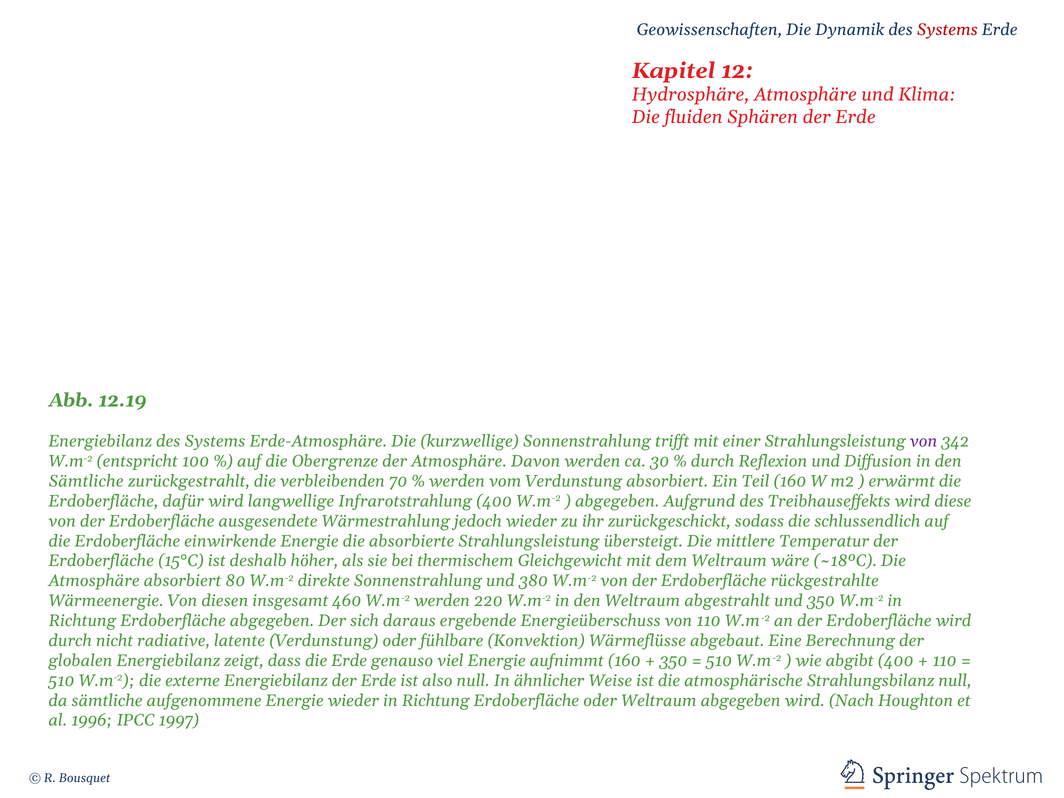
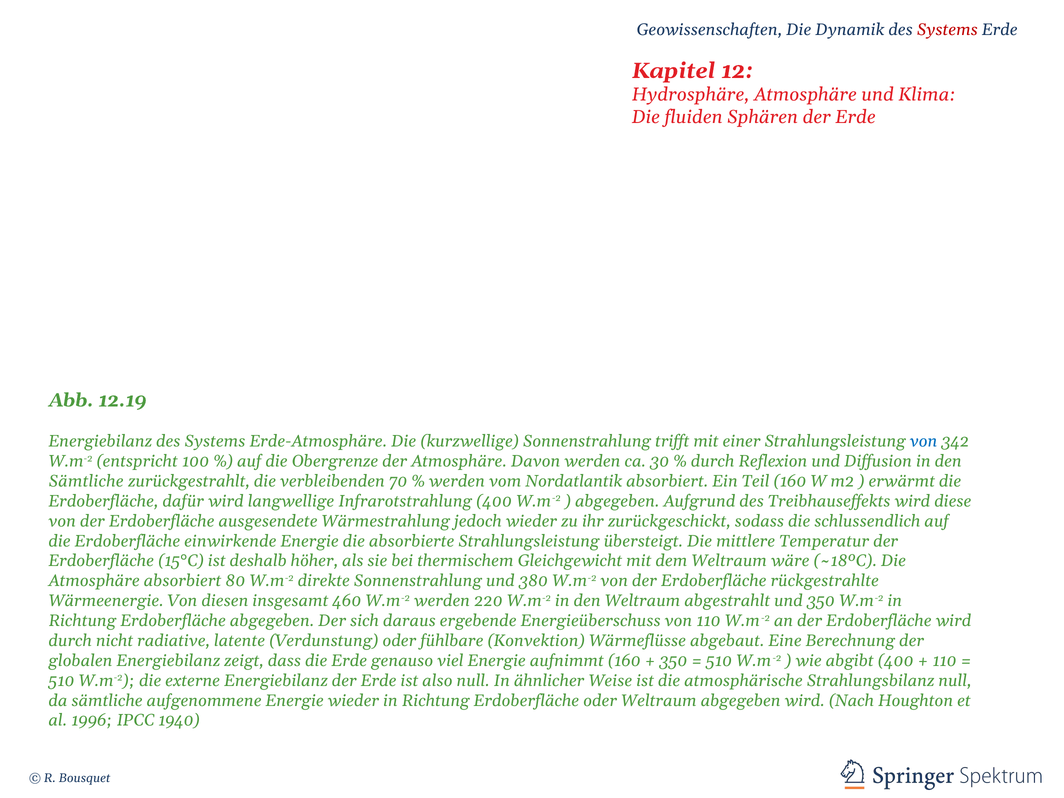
von at (924, 441) colour: purple -> blue
vom Verdunstung: Verdunstung -> Nordatlantik
1997: 1997 -> 1940
